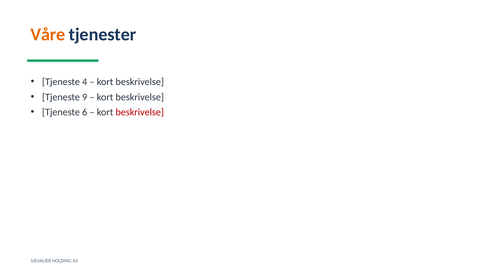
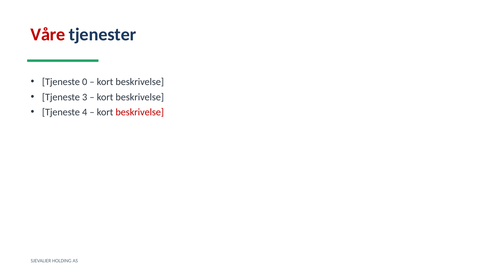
Våre colour: orange -> red
4: 4 -> 0
9: 9 -> 3
6: 6 -> 4
